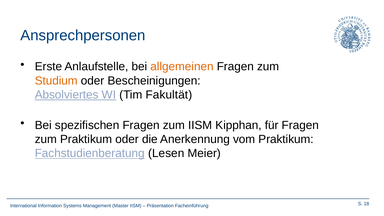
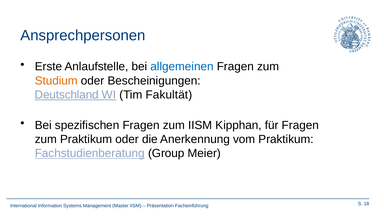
allgemeinen colour: orange -> blue
Absolviertes: Absolviertes -> Deutschland
Lesen: Lesen -> Group
